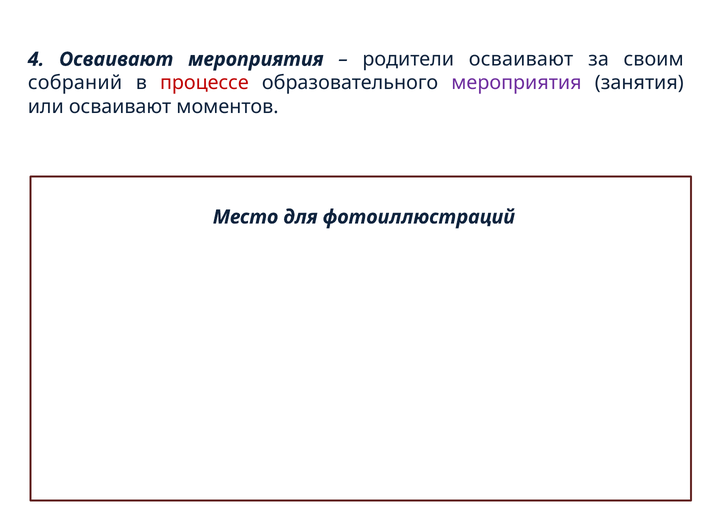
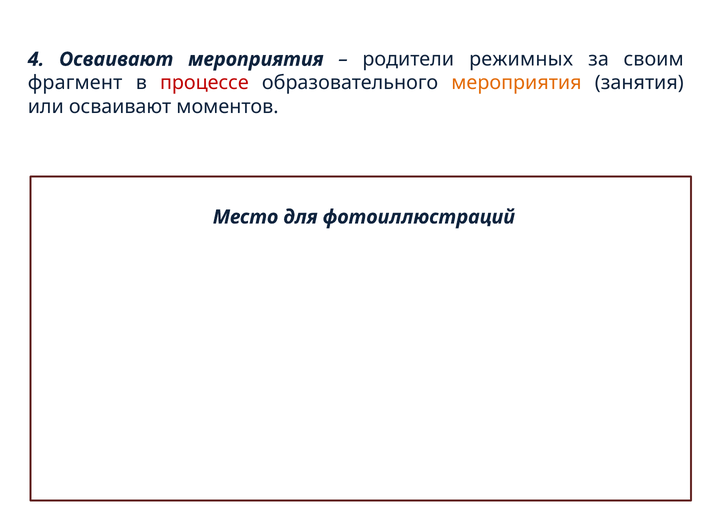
родители осваивают: осваивают -> режимных
собраний: собраний -> фрагмент
мероприятия at (516, 83) colour: purple -> orange
